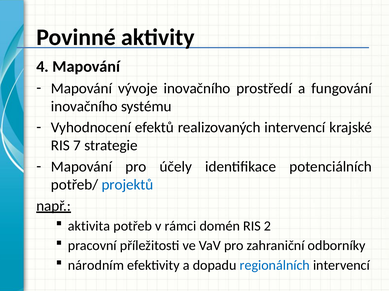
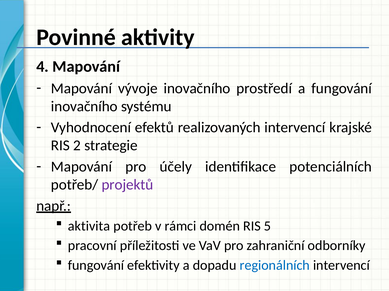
7: 7 -> 2
projektů colour: blue -> purple
2: 2 -> 5
národním at (96, 266): národním -> fungování
